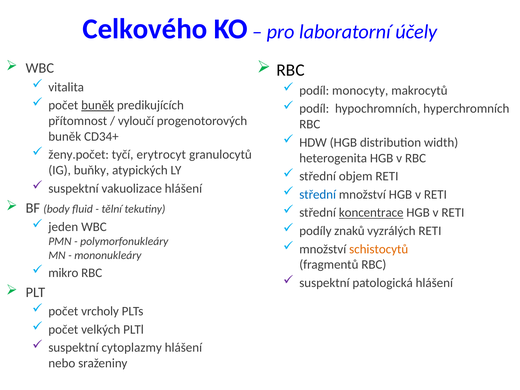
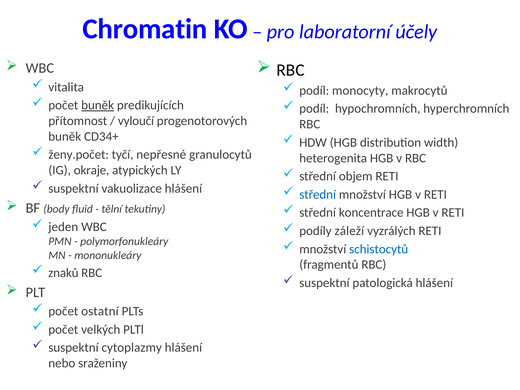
Celkového: Celkového -> Chromatin
erytrocyt: erytrocyt -> nepřesné
buňky: buňky -> okraje
koncentrace underline: present -> none
znaků: znaků -> záleží
schistocytů colour: orange -> blue
mikro: mikro -> znaků
vrcholy: vrcholy -> ostatní
